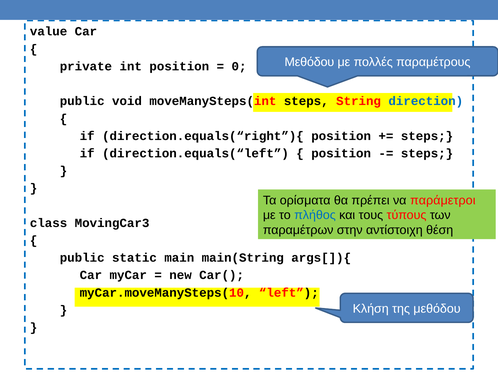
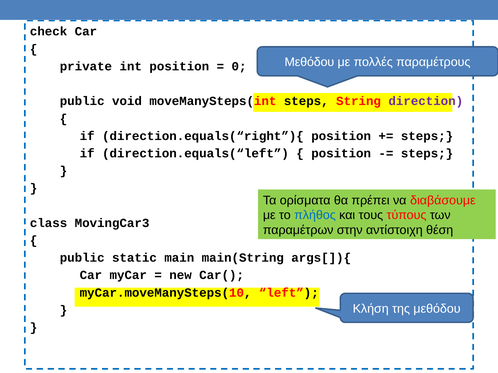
value: value -> check
direction colour: blue -> purple
παράμετροι: παράμετροι -> διαβάσουμε
